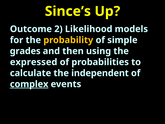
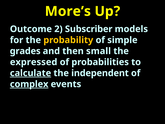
Since’s: Since’s -> More’s
Likelihood: Likelihood -> Subscriber
using: using -> small
calculate underline: none -> present
